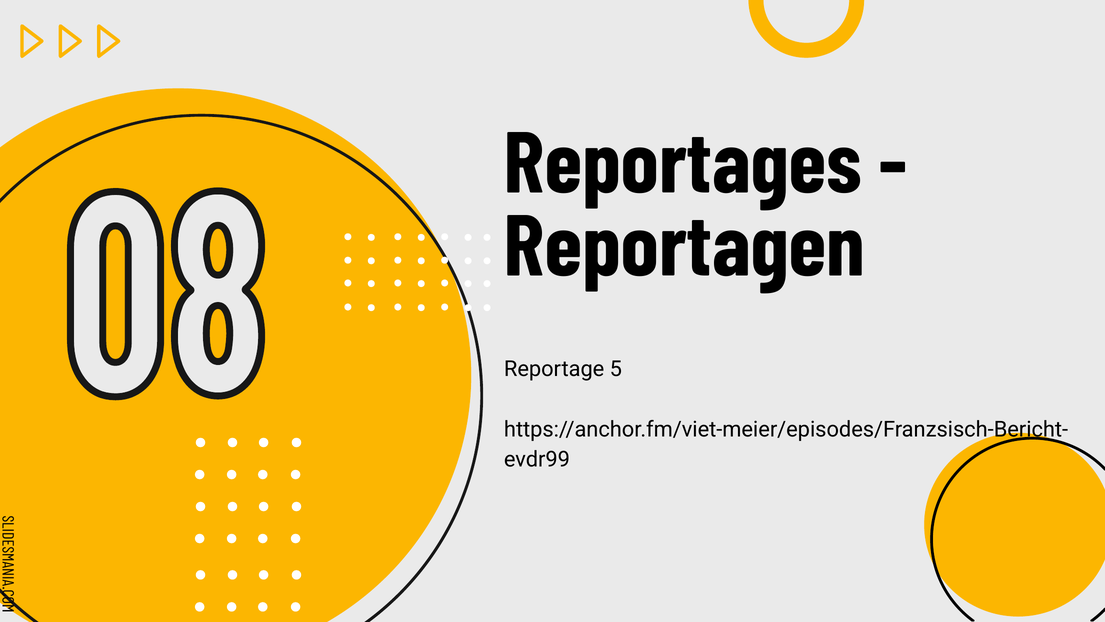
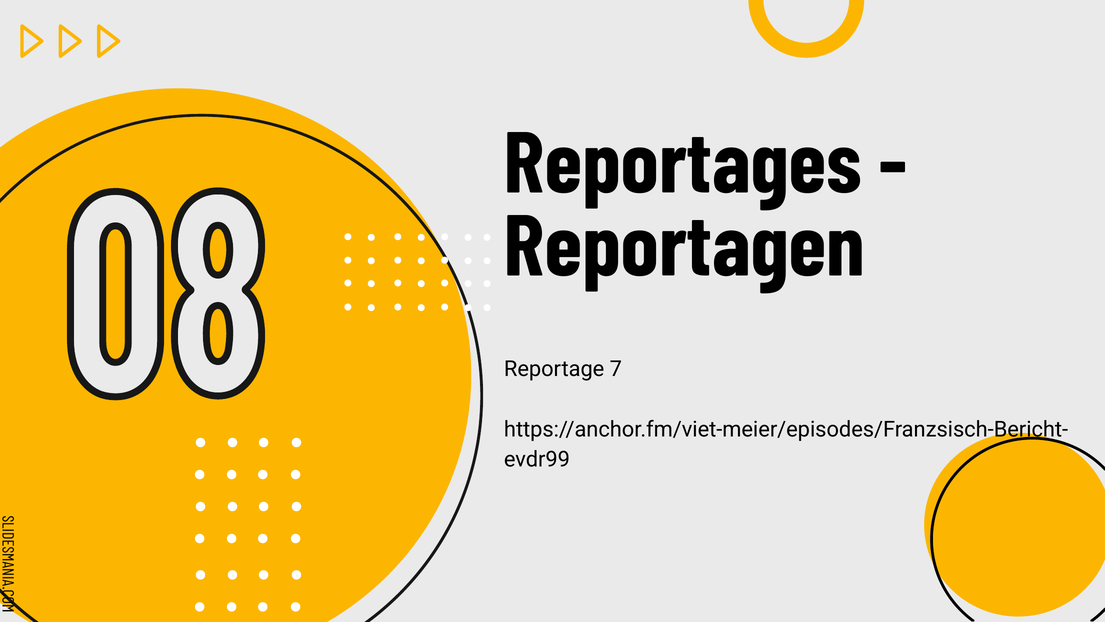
5: 5 -> 7
